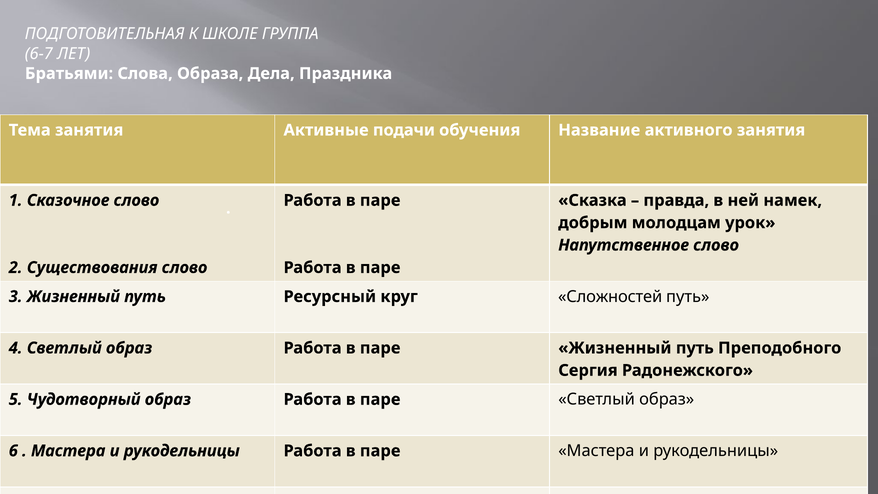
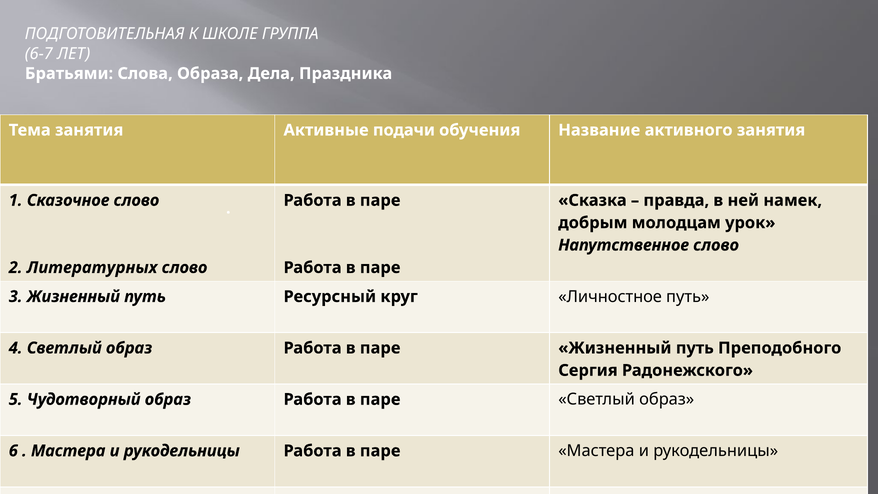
Существования: Существования -> Литературных
Сложностей: Сложностей -> Личностное
